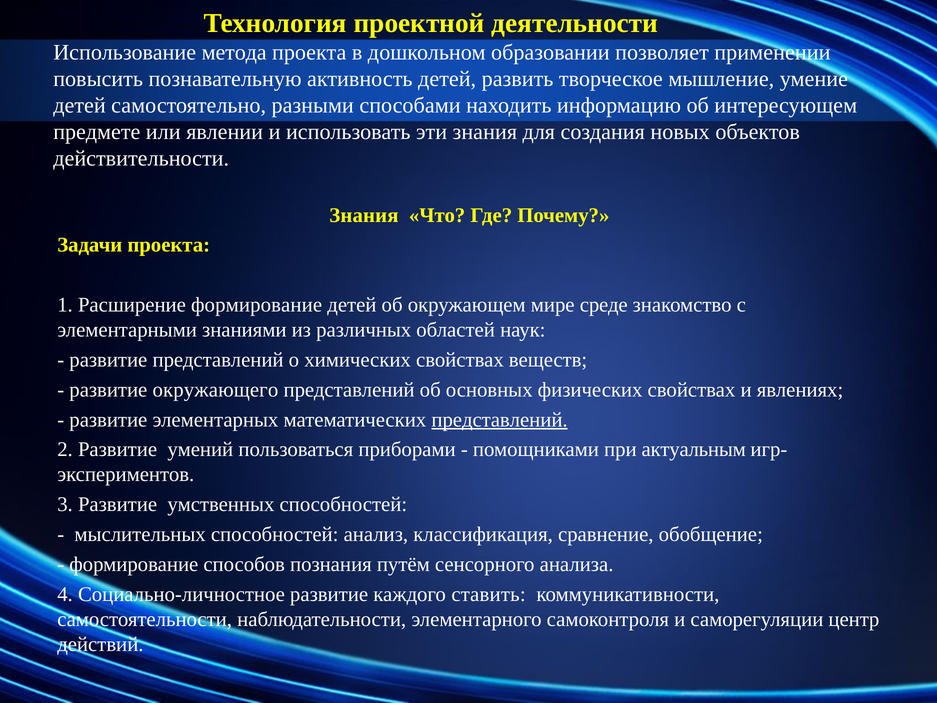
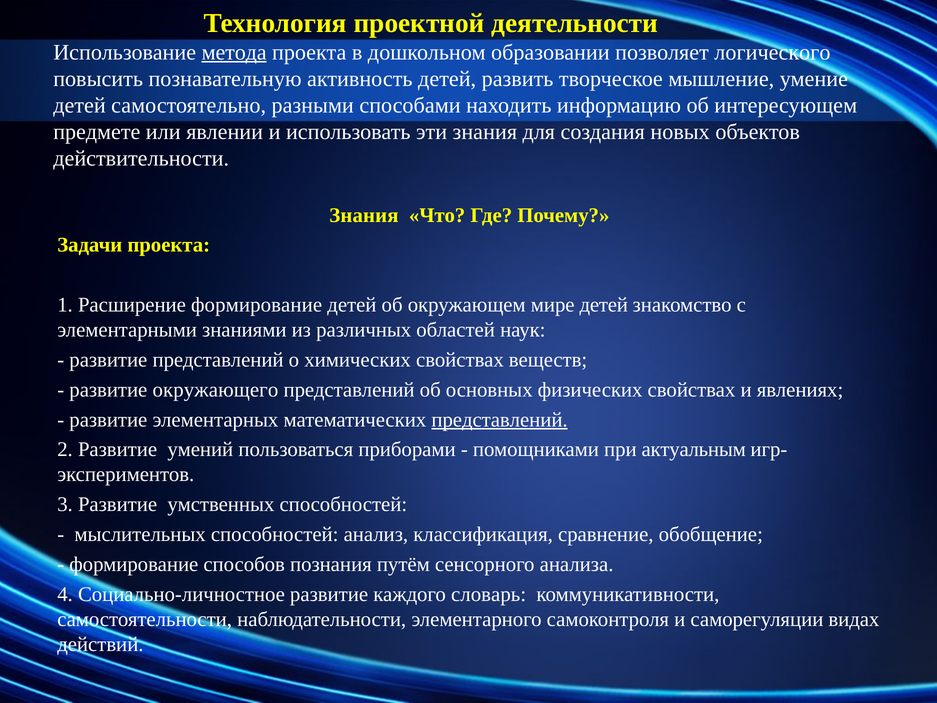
метода underline: none -> present
применении: применении -> логического
мире среде: среде -> детей
ставить: ставить -> словарь
центр: центр -> видах
